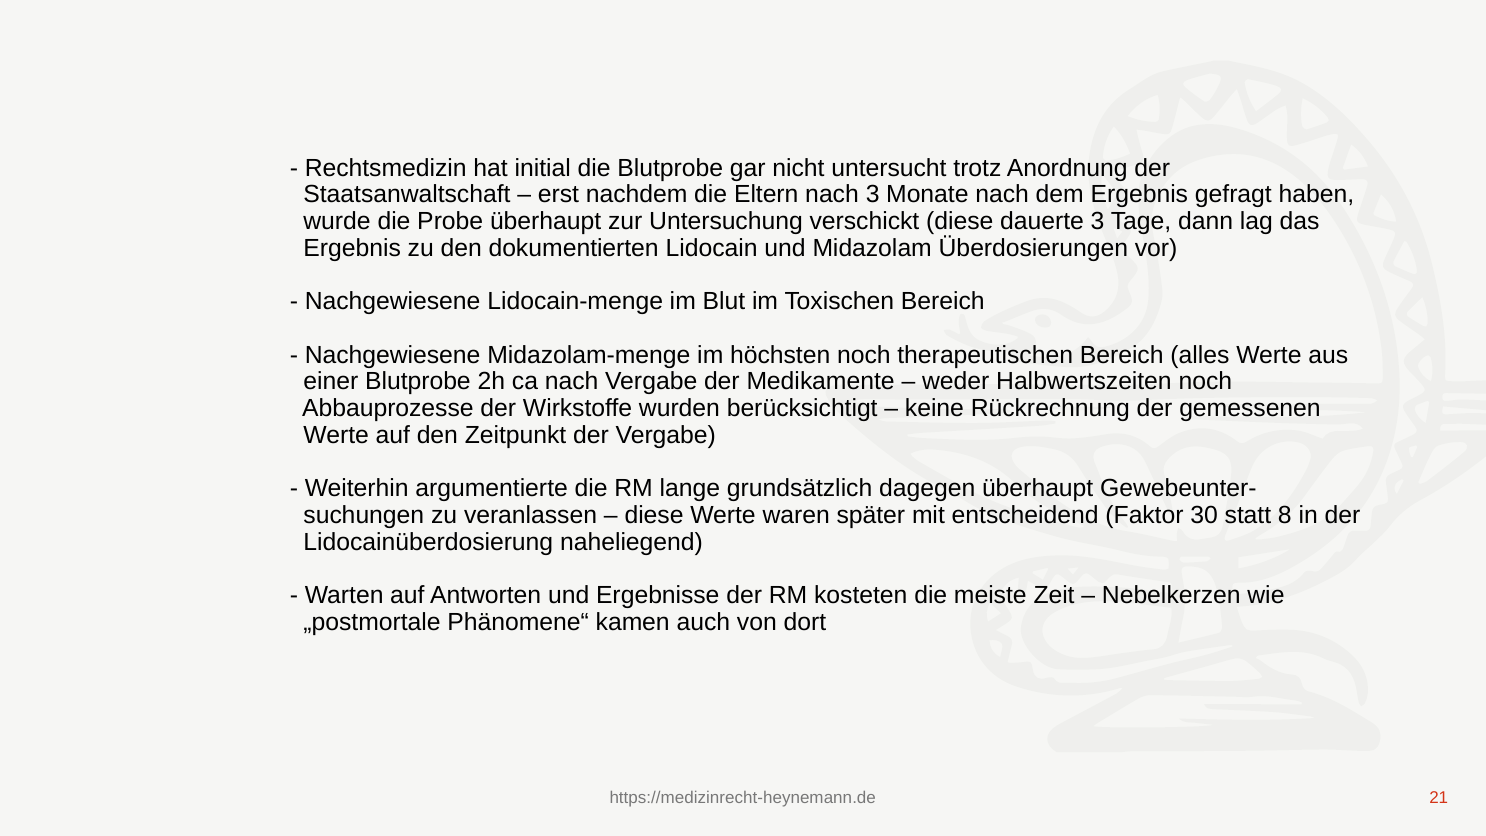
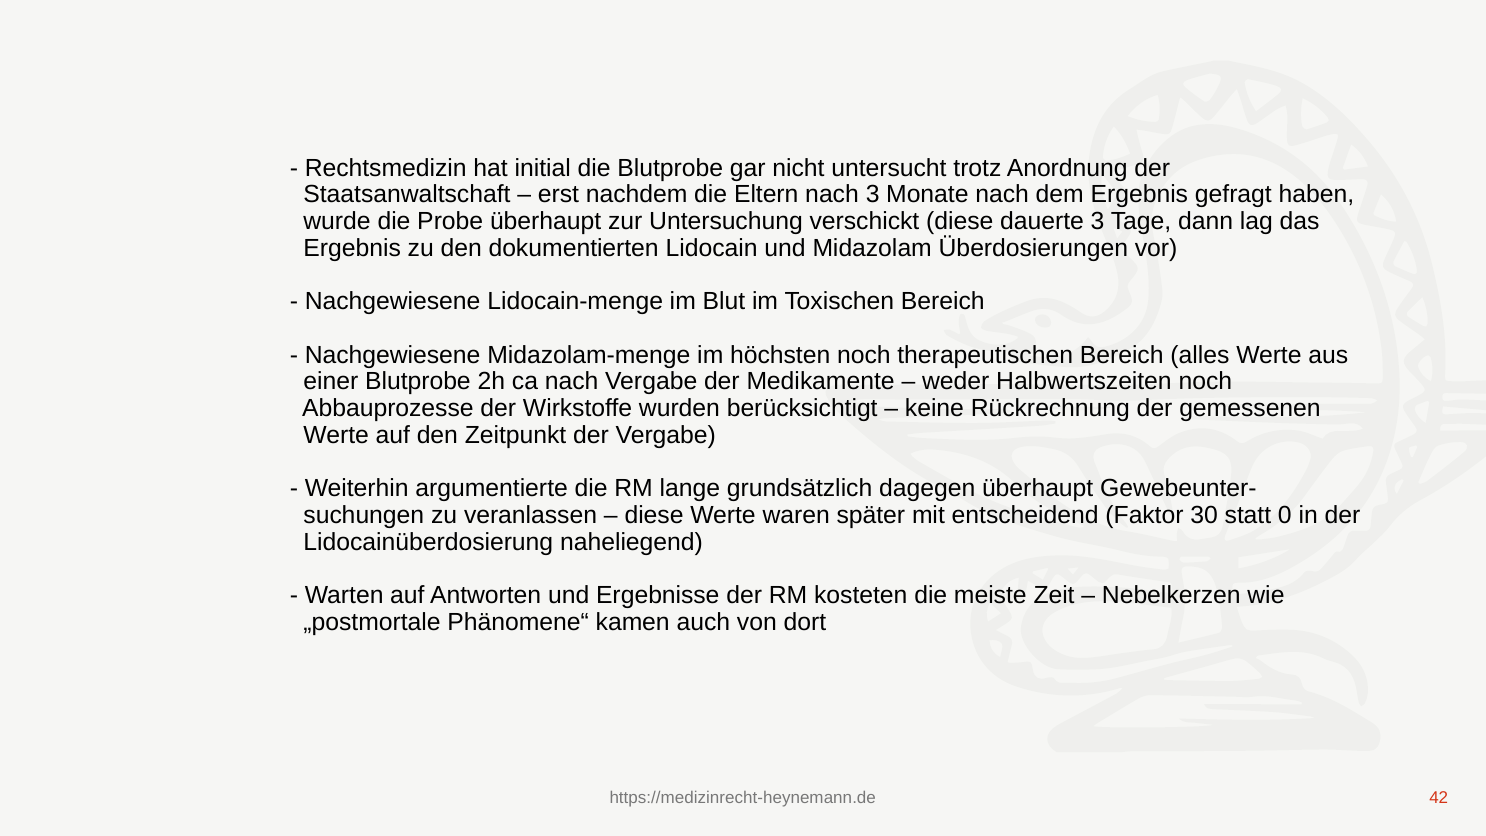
8: 8 -> 0
21: 21 -> 42
